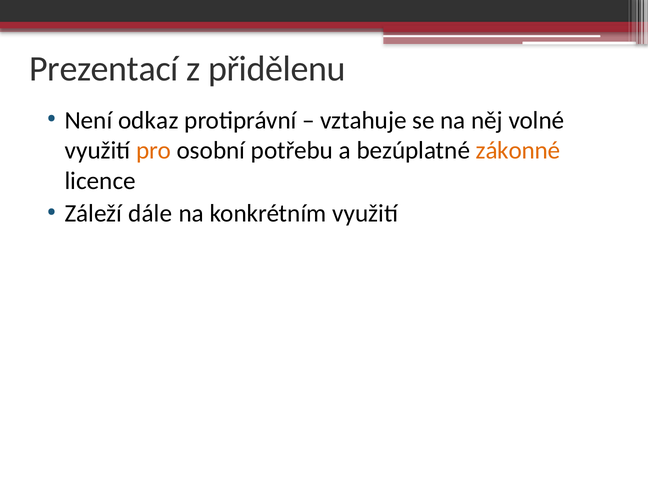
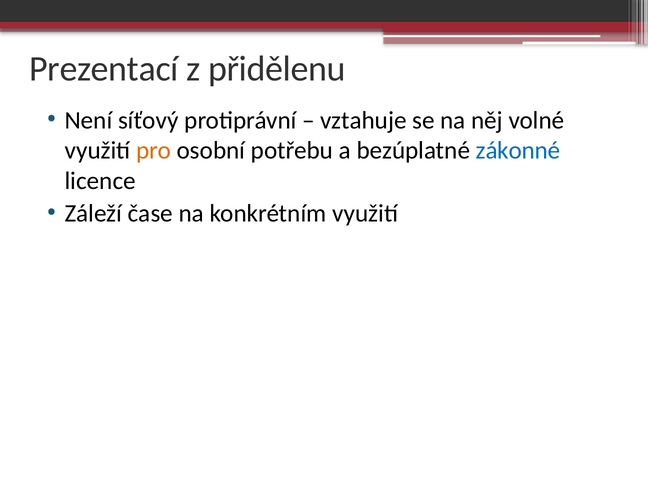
odkaz: odkaz -> síťový
zákonné colour: orange -> blue
dále: dále -> čase
